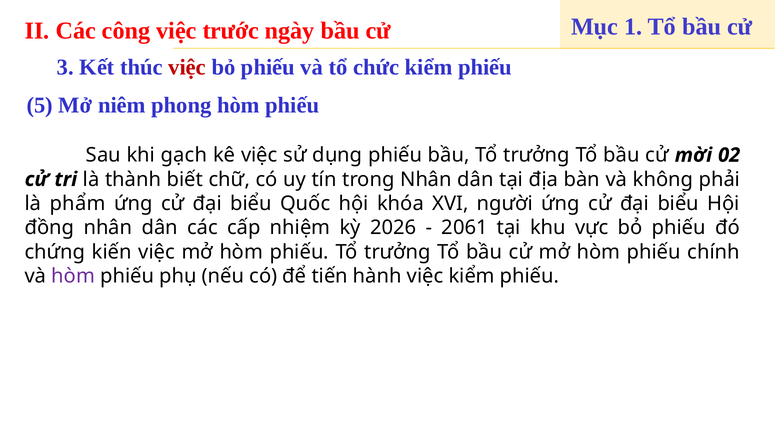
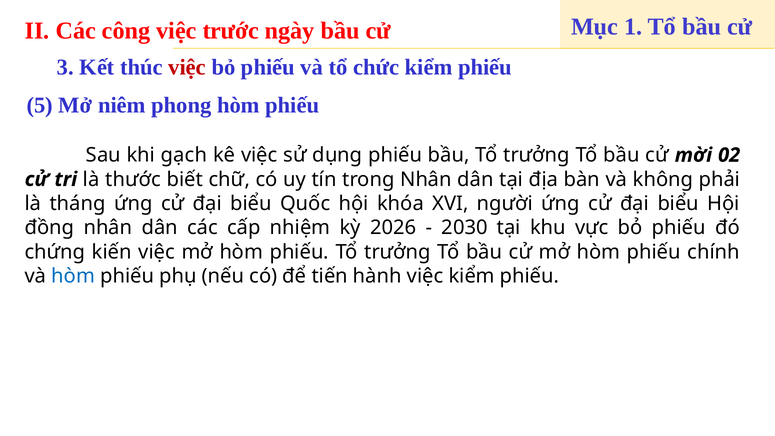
thành: thành -> thước
phẩm: phẩm -> tháng
2061: 2061 -> 2030
hòm at (73, 276) colour: purple -> blue
